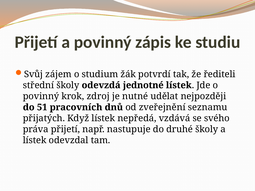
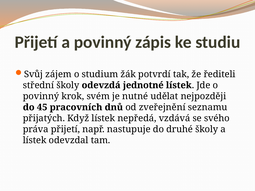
zdroj: zdroj -> svém
51: 51 -> 45
